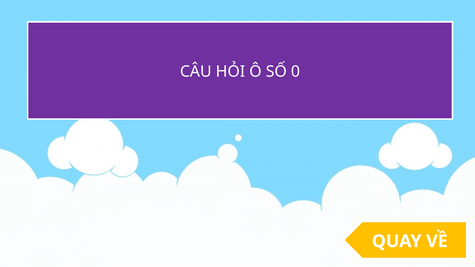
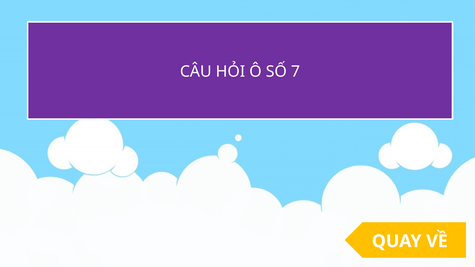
0: 0 -> 7
